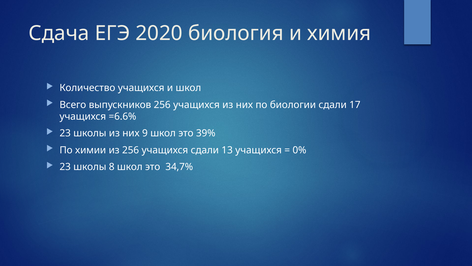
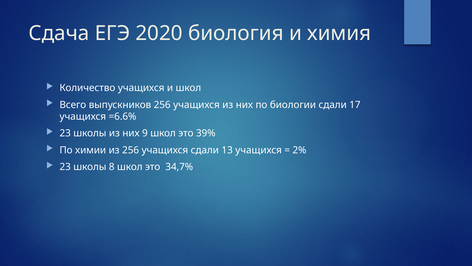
0%: 0% -> 2%
